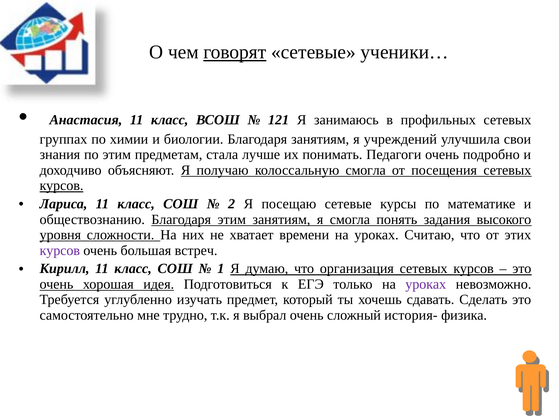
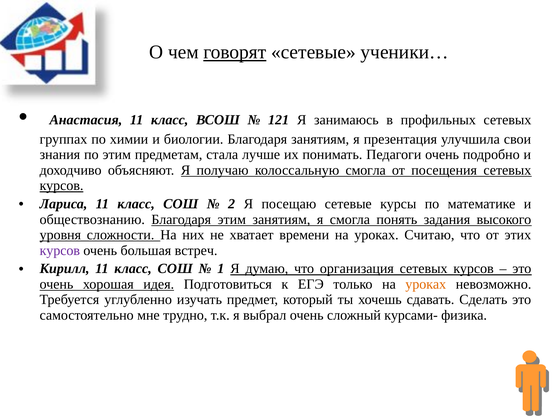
учреждений: учреждений -> презентация
уроках at (426, 284) colour: purple -> orange
история-: история- -> курсами-
